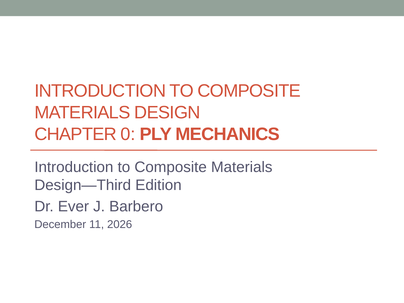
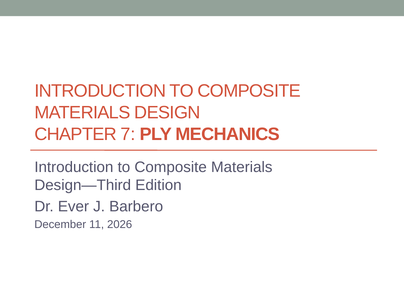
0: 0 -> 7
